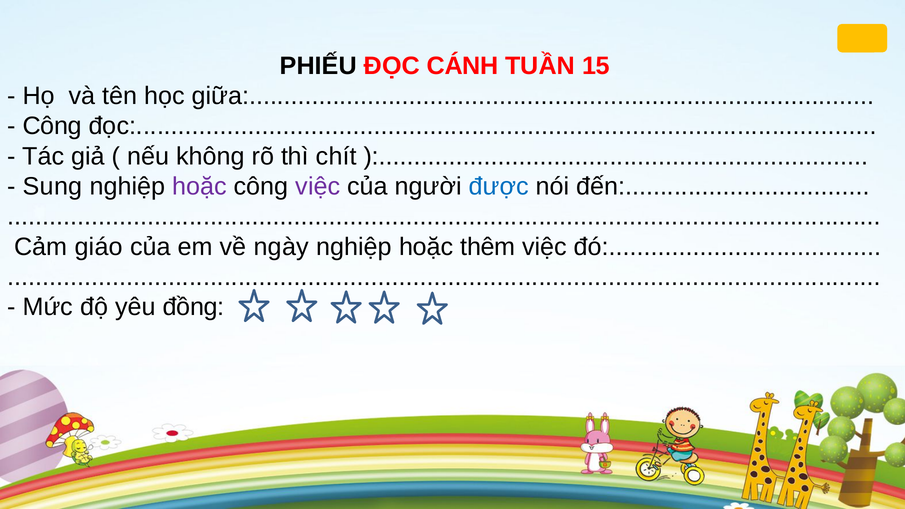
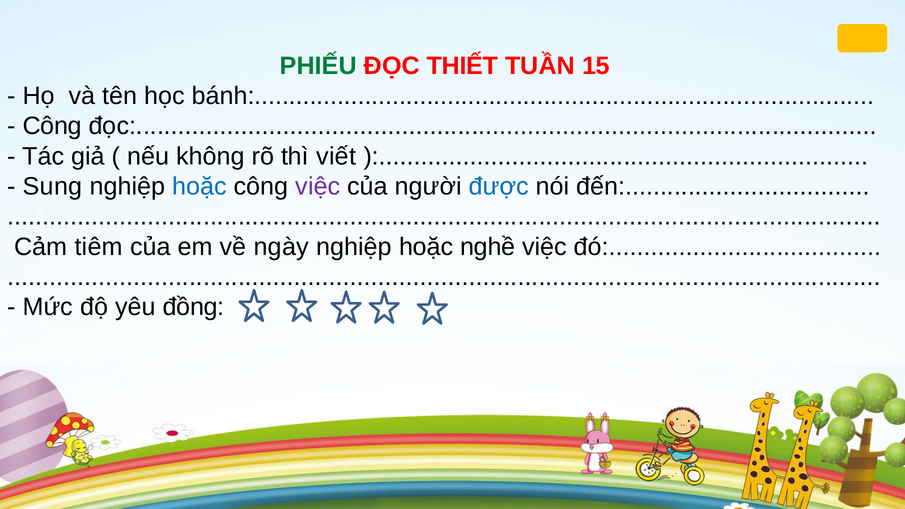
PHIẾU colour: black -> green
CÁNH: CÁNH -> THIẾT
giữa: giữa -> bánh
chít: chít -> viết
hoặc at (200, 186) colour: purple -> blue
giáo: giáo -> tiêm
thêm: thêm -> nghề
